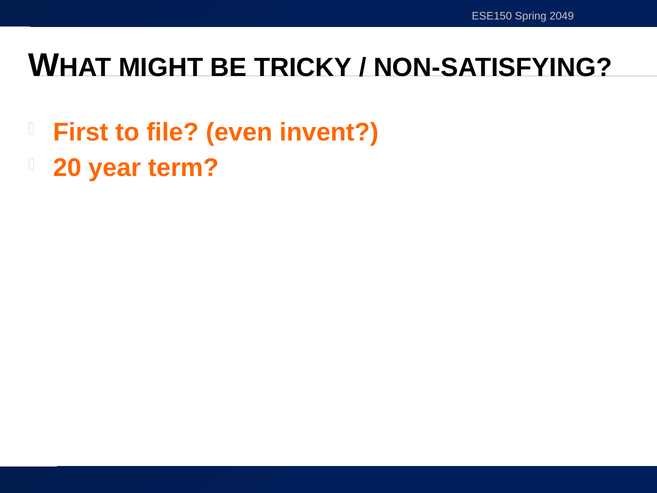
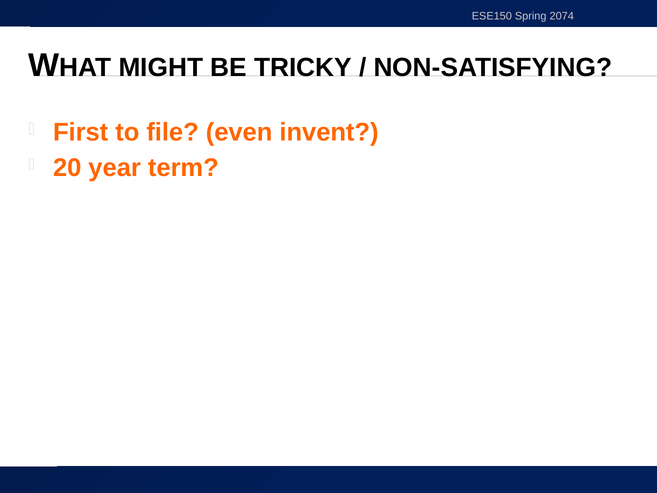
2049: 2049 -> 2074
